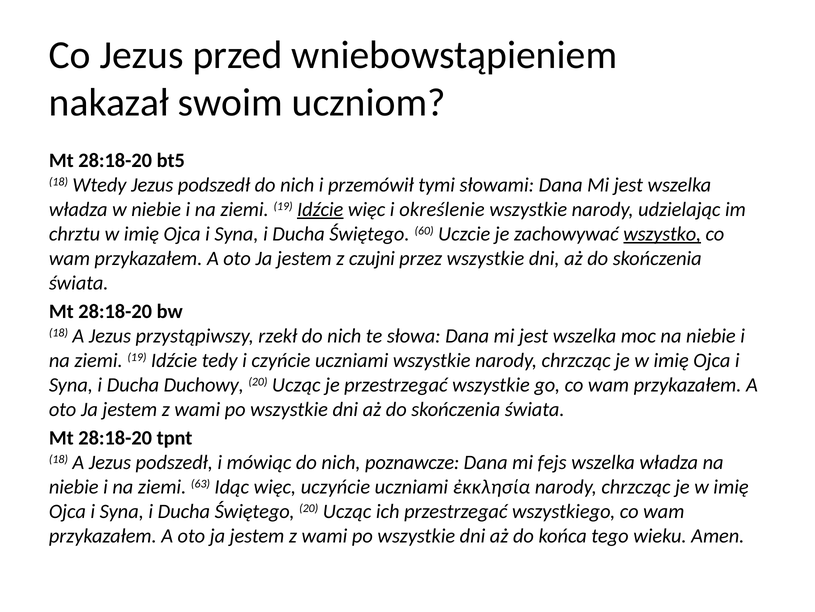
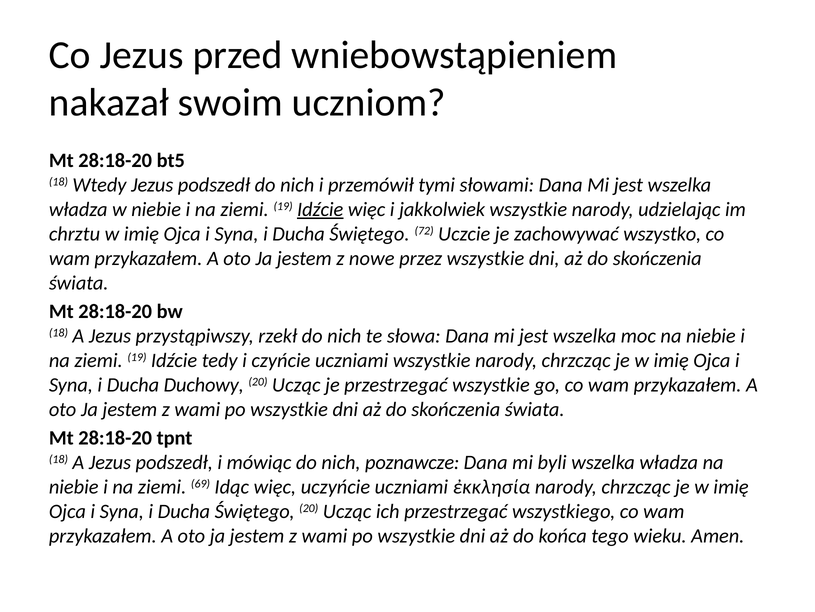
określenie: określenie -> jakkolwiek
60: 60 -> 72
wszystko underline: present -> none
czujni: czujni -> nowe
fejs: fejs -> byli
63: 63 -> 69
